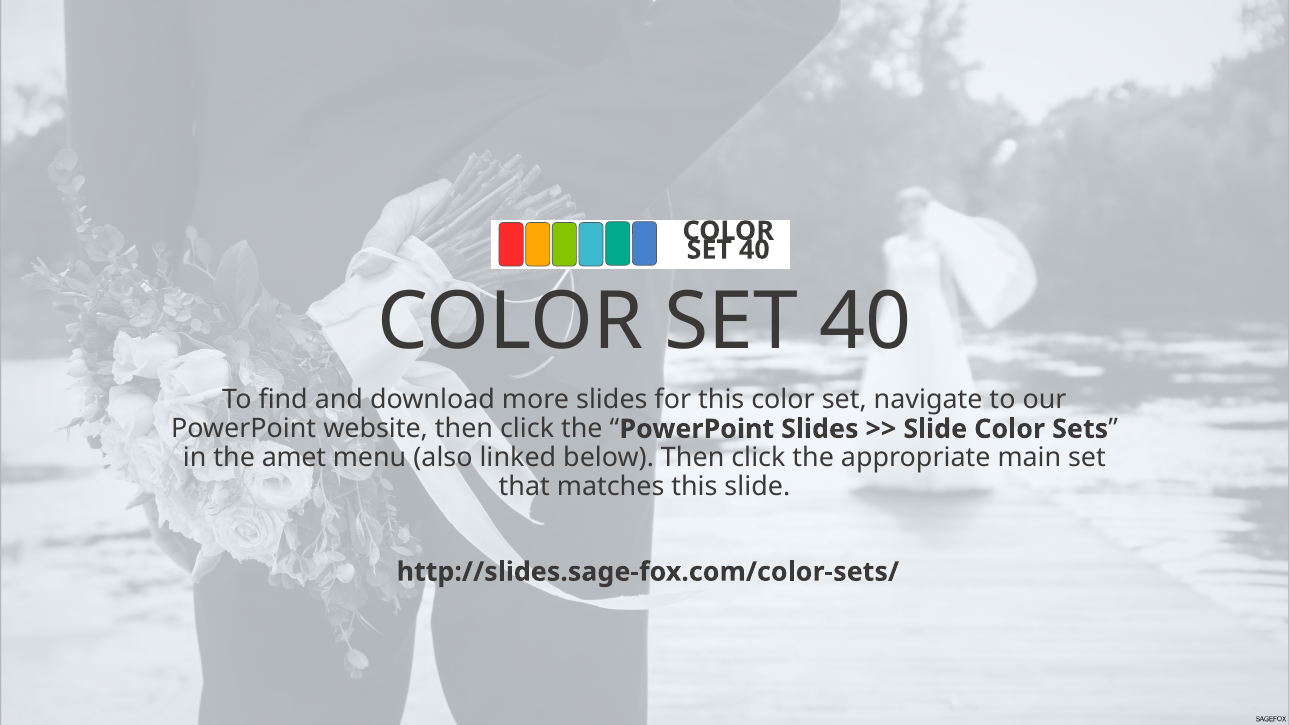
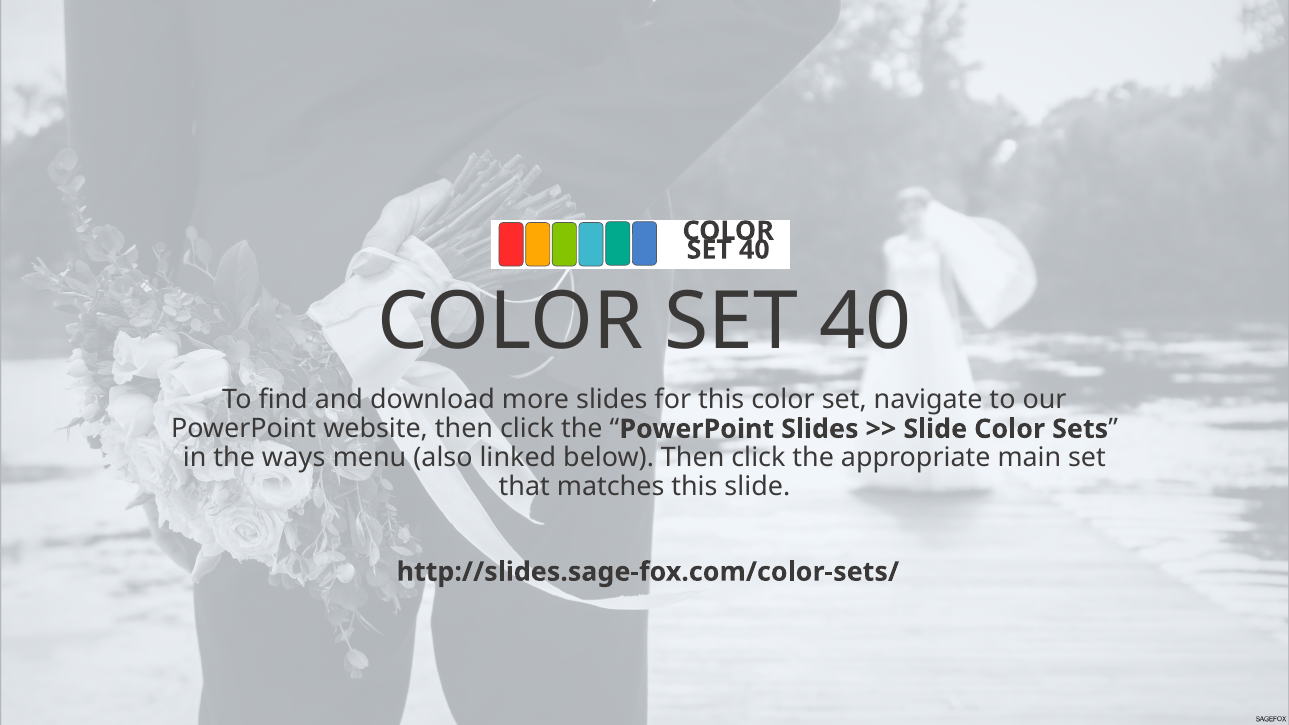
amet: amet -> ways
